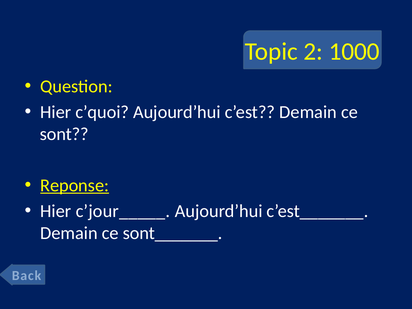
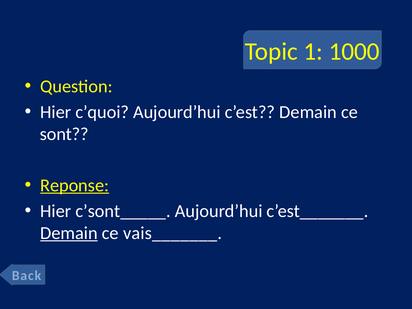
2: 2 -> 1
c’jour_____: c’jour_____ -> c’sont_____
Demain at (69, 233) underline: none -> present
sont_______: sont_______ -> vais_______
